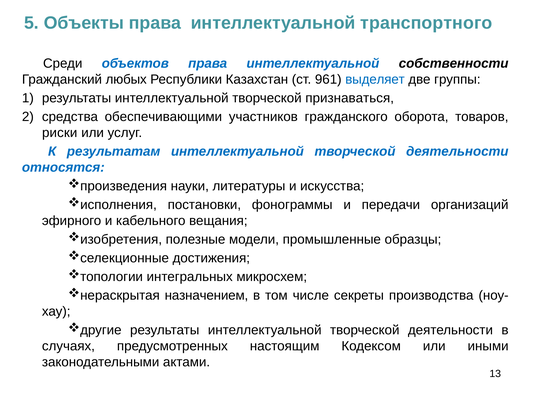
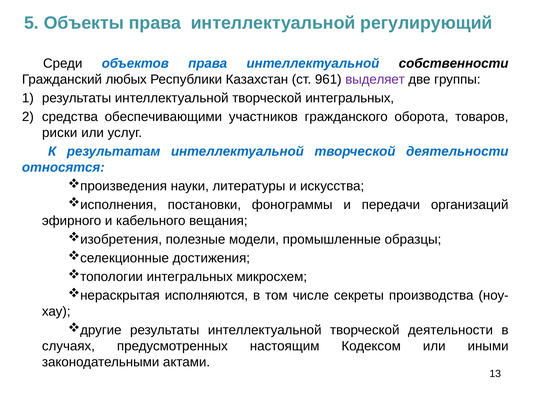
транспортного: транспортного -> регулирующий
выделяет colour: blue -> purple
творческой признаваться: признаваться -> интегральных
назначением: назначением -> исполняются
